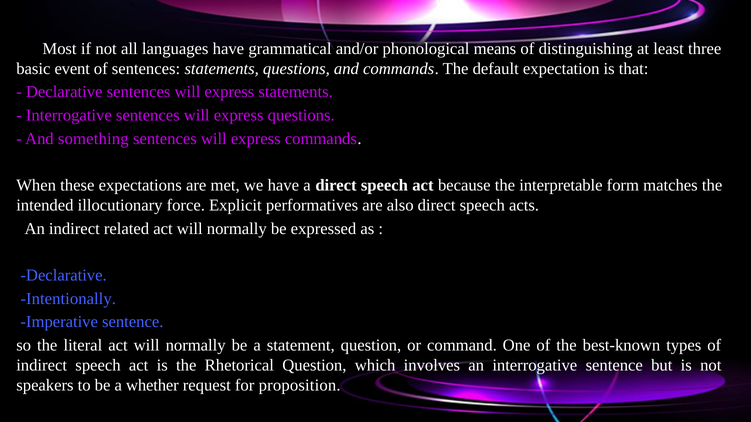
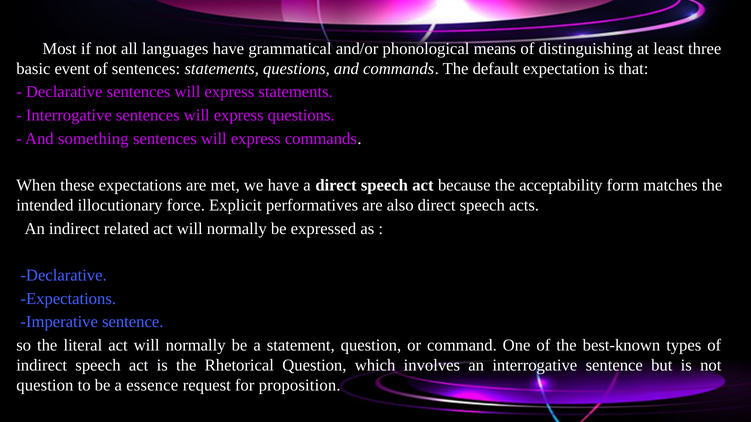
interpretable: interpretable -> acceptability
Intentionally at (68, 299): Intentionally -> Expectations
speakers at (45, 386): speakers -> question
whether: whether -> essence
